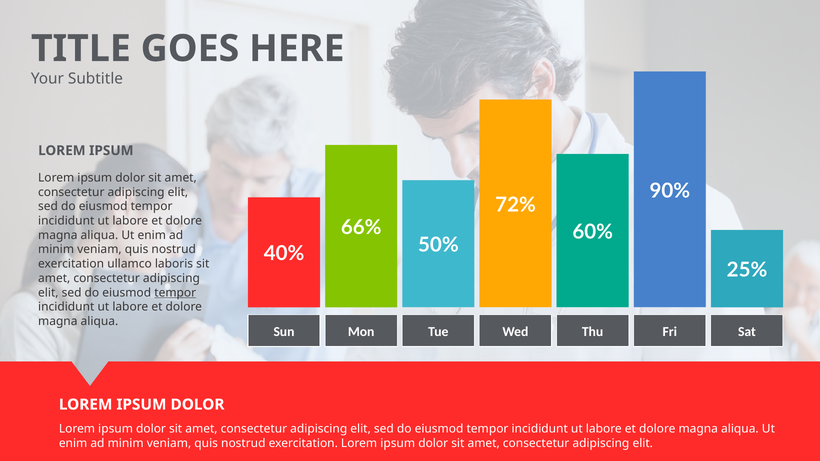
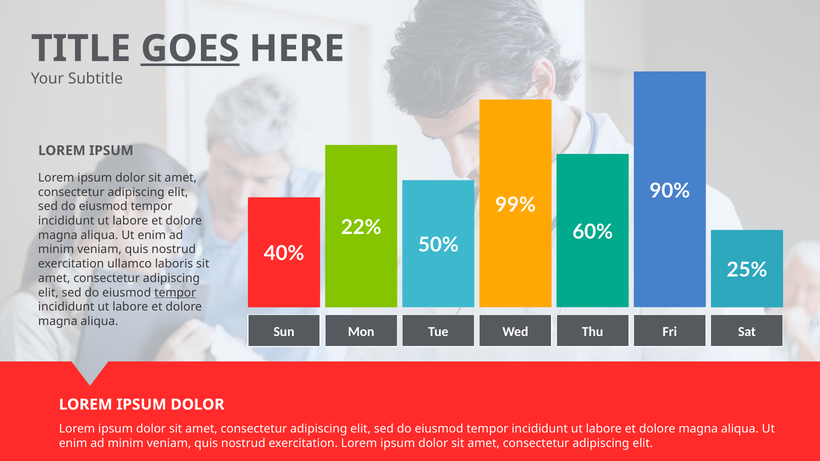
GOES underline: none -> present
72%: 72% -> 99%
66%: 66% -> 22%
